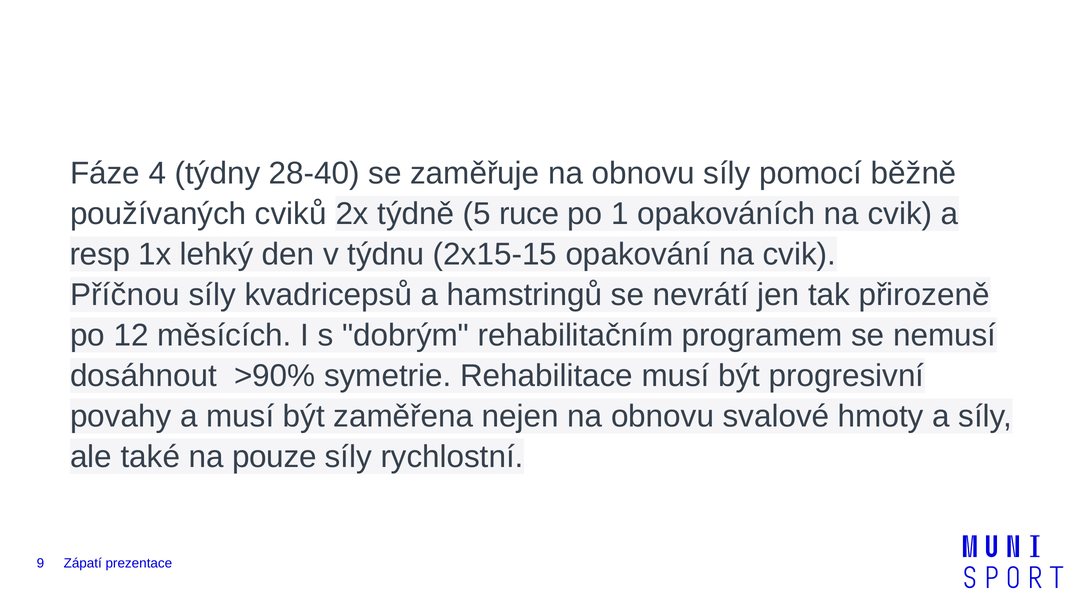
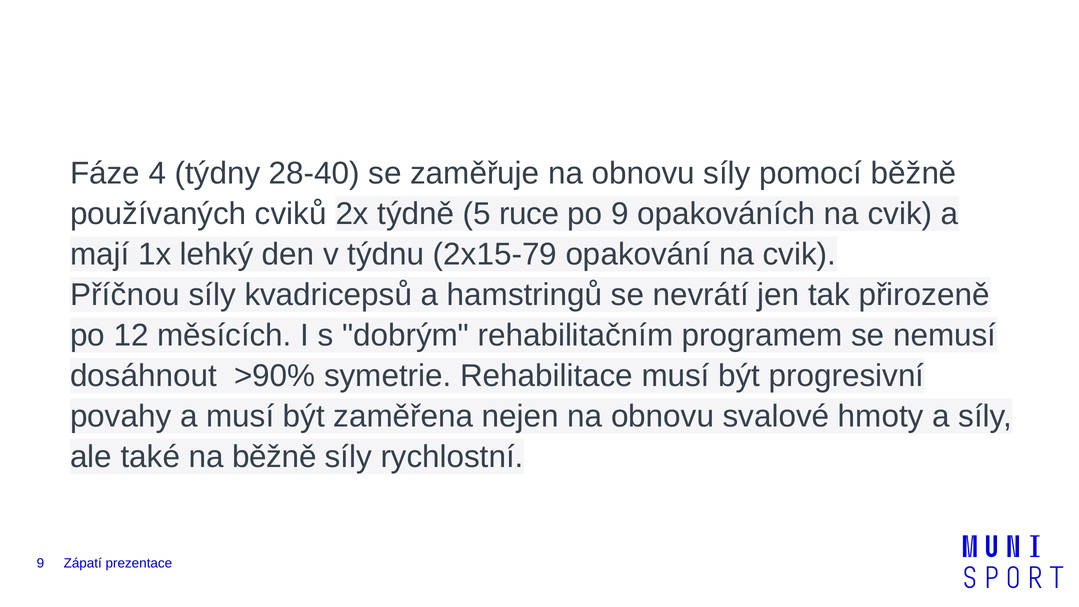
po 1: 1 -> 9
resp: resp -> mají
2x15-15: 2x15-15 -> 2x15-79
na pouze: pouze -> běžně
